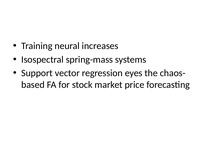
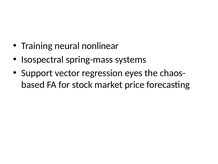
increases: increases -> nonlinear
